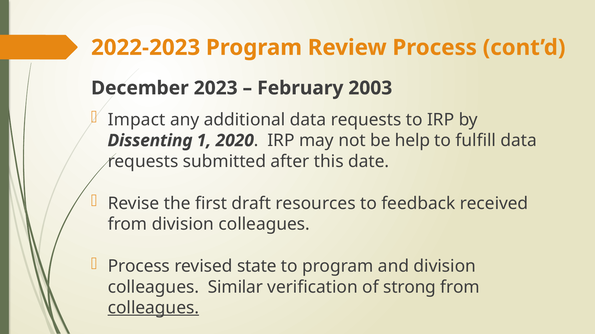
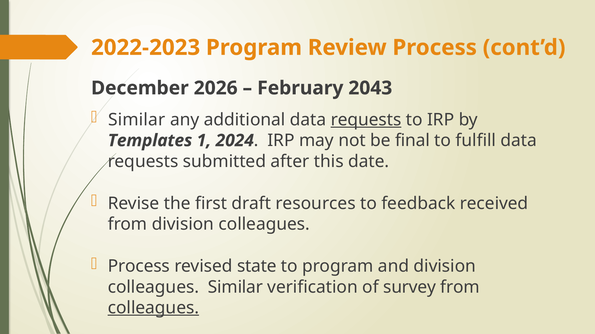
2023: 2023 -> 2026
2003: 2003 -> 2043
Impact at (137, 120): Impact -> Similar
requests at (366, 120) underline: none -> present
Dissenting: Dissenting -> Templates
2020: 2020 -> 2024
help: help -> final
strong: strong -> survey
